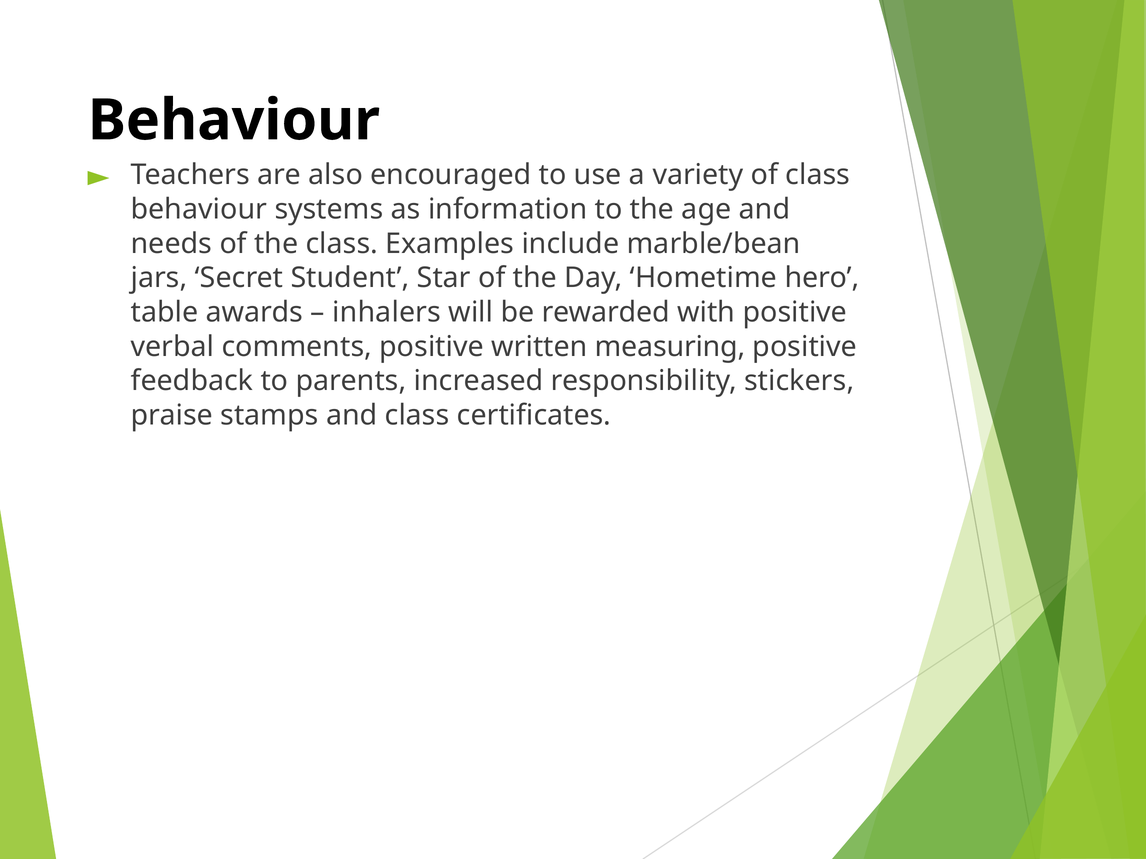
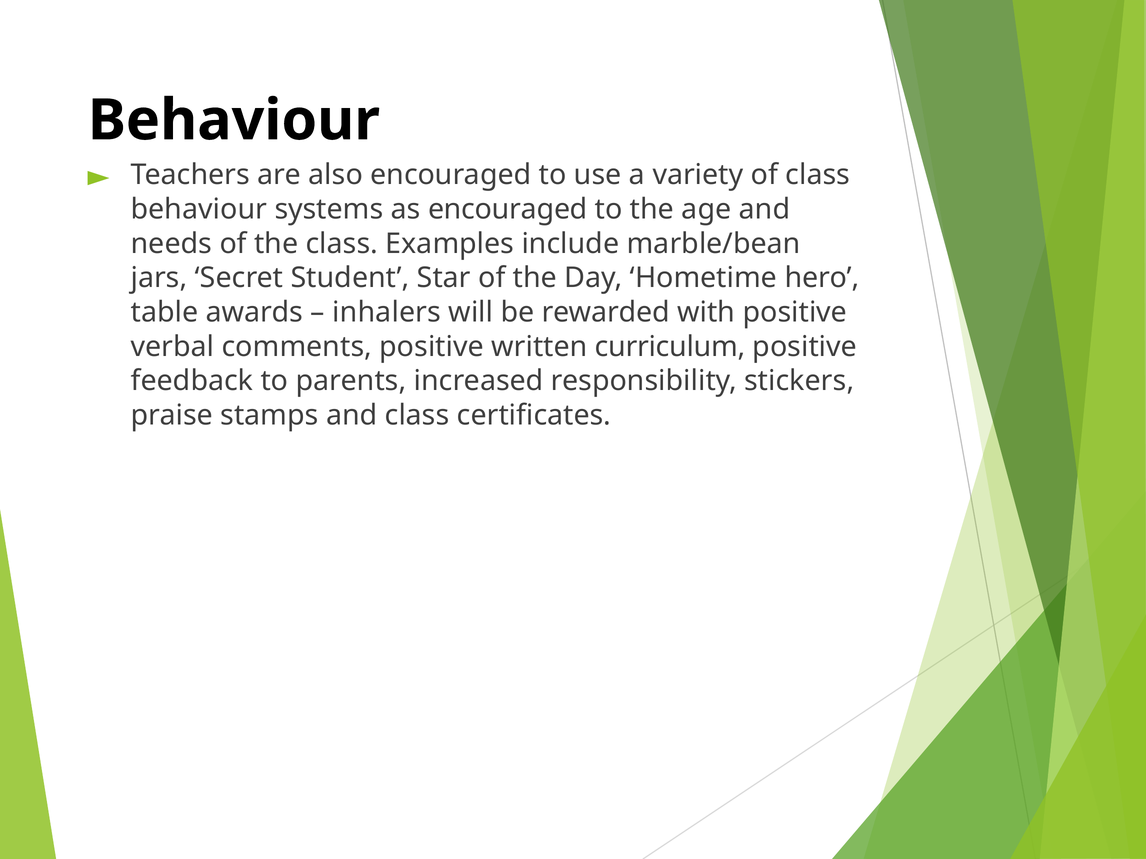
as information: information -> encouraged
measuring: measuring -> curriculum
